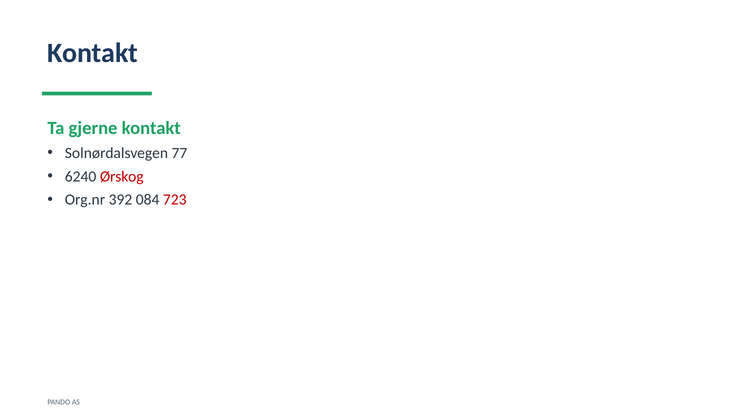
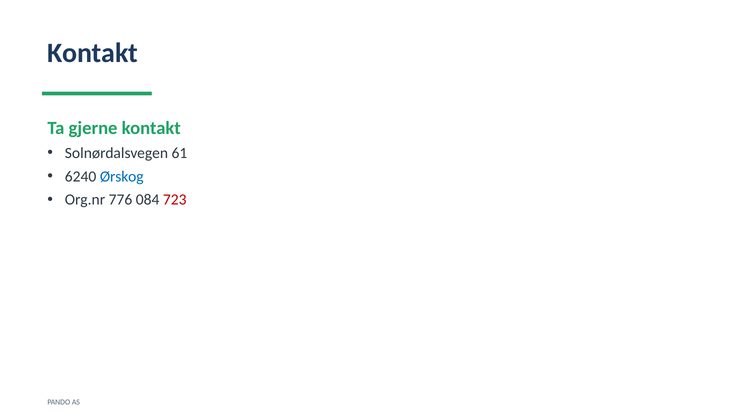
77: 77 -> 61
Ørskog colour: red -> blue
392: 392 -> 776
